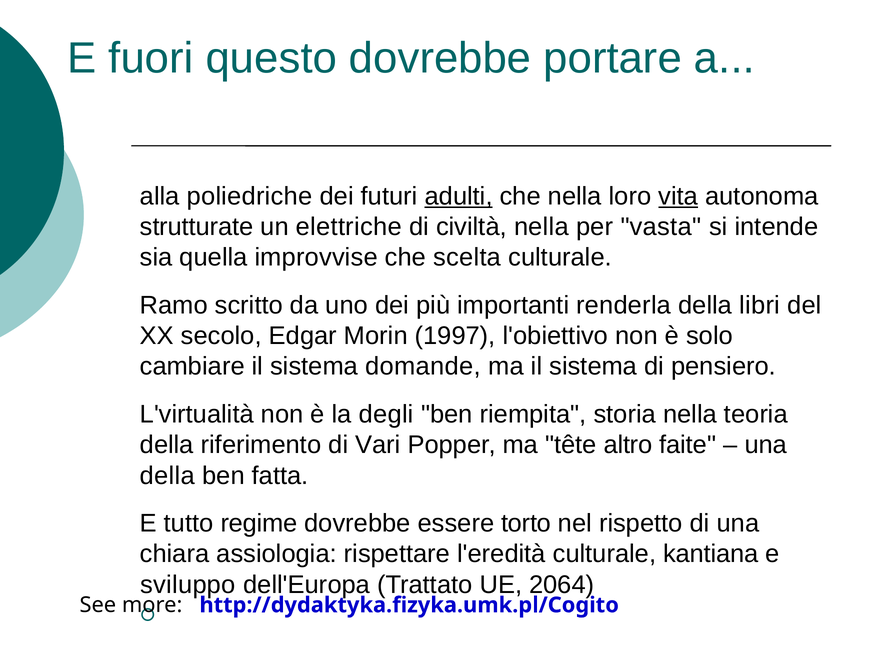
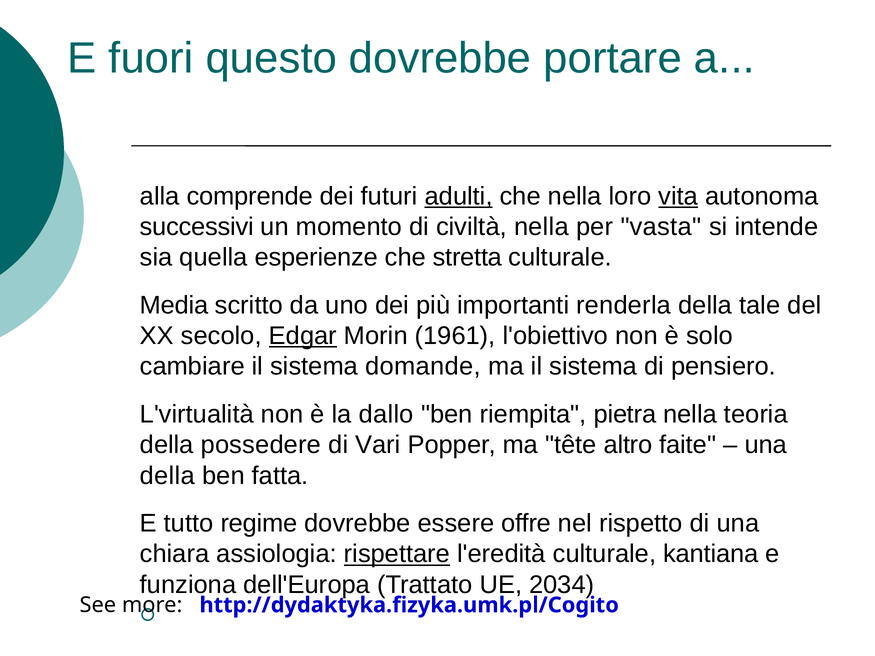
poliedriche: poliedriche -> comprende
strutturate: strutturate -> successivi
elettriche: elettriche -> momento
improvvise: improvvise -> esperienze
scelta: scelta -> stretta
Ramo: Ramo -> Media
libri: libri -> tale
Edgar underline: none -> present
1997: 1997 -> 1961
degli: degli -> dallo
storia: storia -> pietra
riferimento: riferimento -> possedere
torto: torto -> offre
rispettare underline: none -> present
sviluppo: sviluppo -> funziona
2064: 2064 -> 2034
